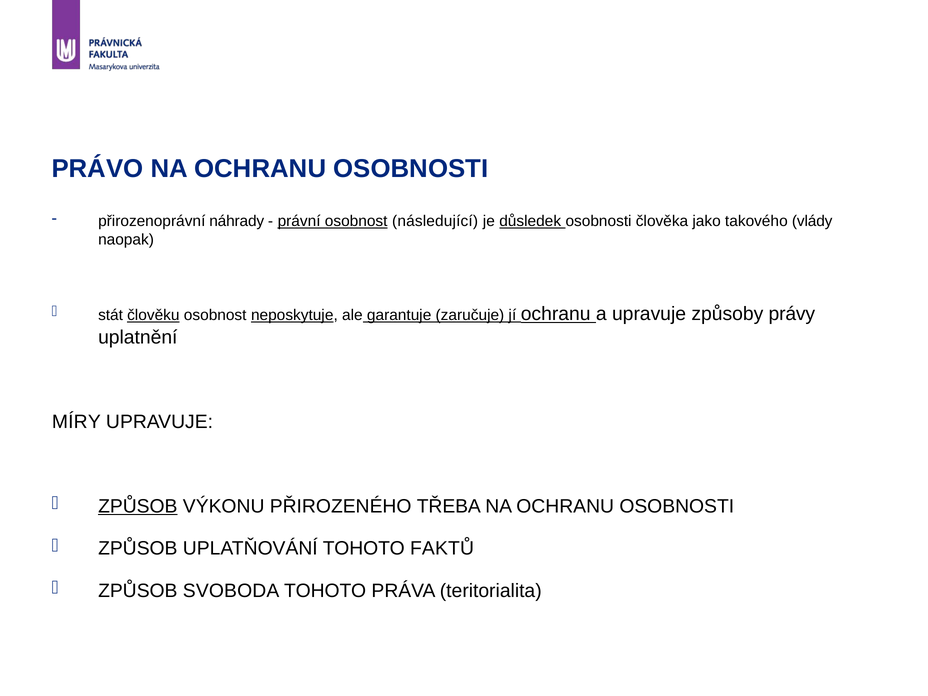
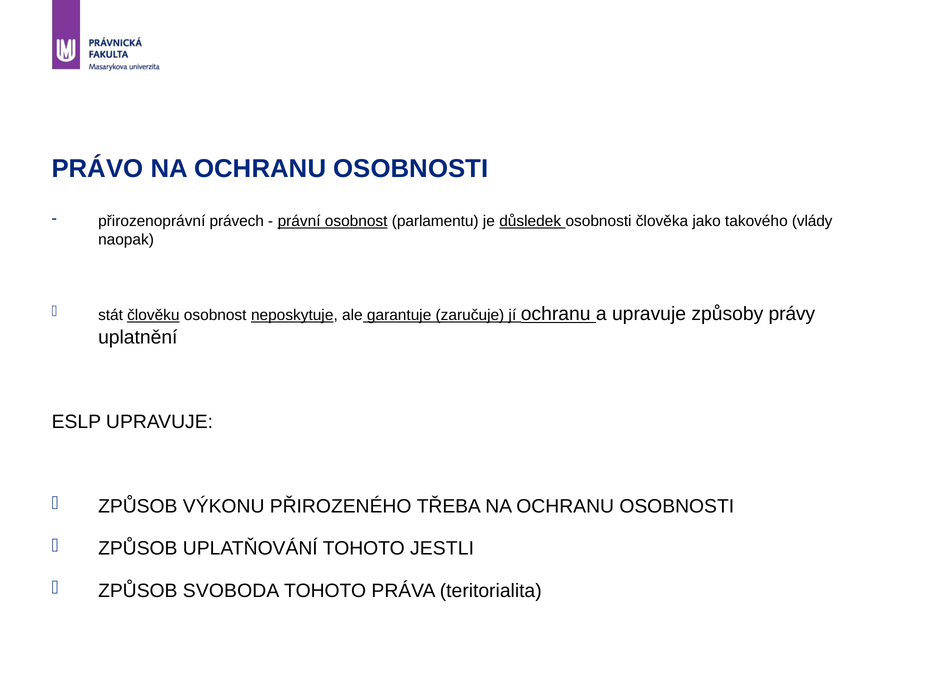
náhrady: náhrady -> právech
následující: následující -> parlamentu
MÍRY: MÍRY -> ESLP
ZPŮSOB at (138, 506) underline: present -> none
FAKTŮ: FAKTŮ -> JESTLI
